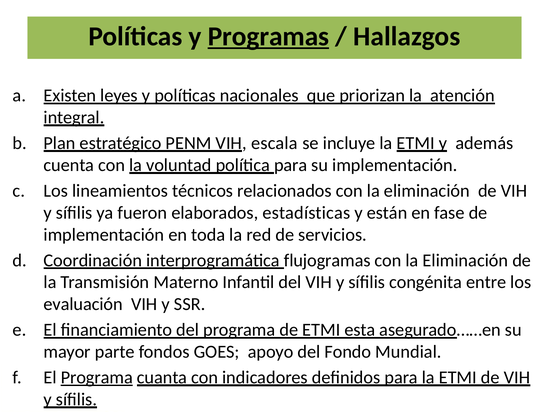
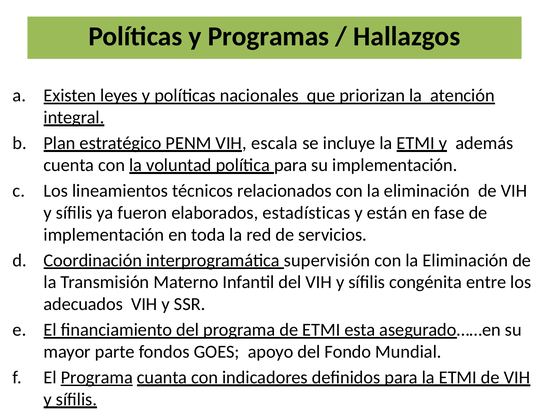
Programas underline: present -> none
flujogramas: flujogramas -> supervisión
evaluación: evaluación -> adecuados
